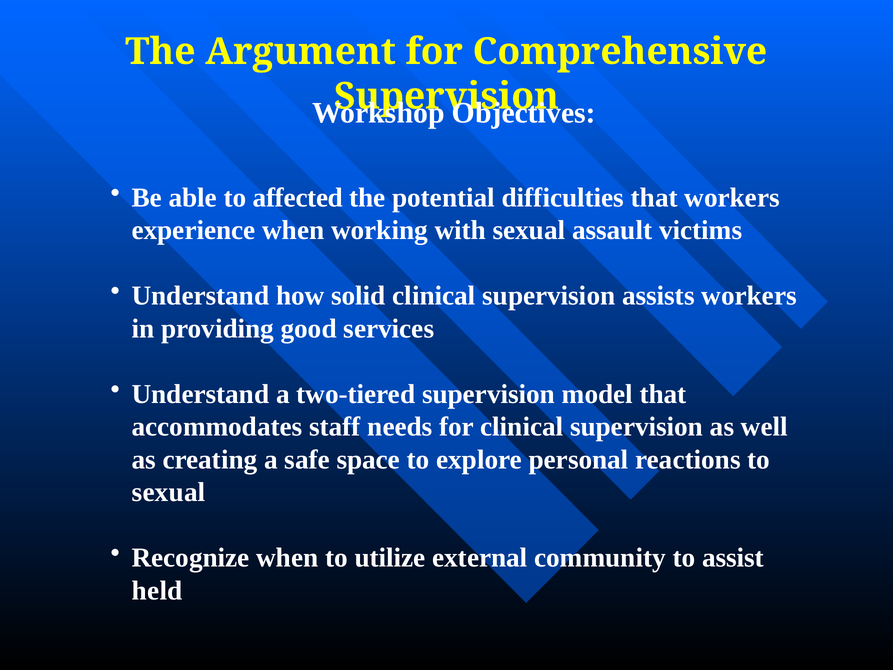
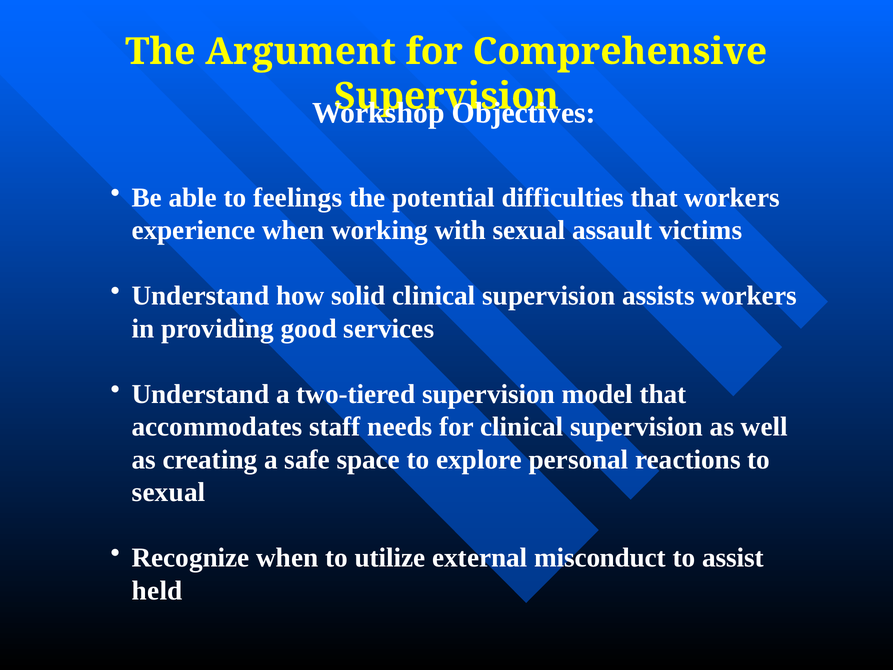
affected: affected -> feelings
community: community -> misconduct
